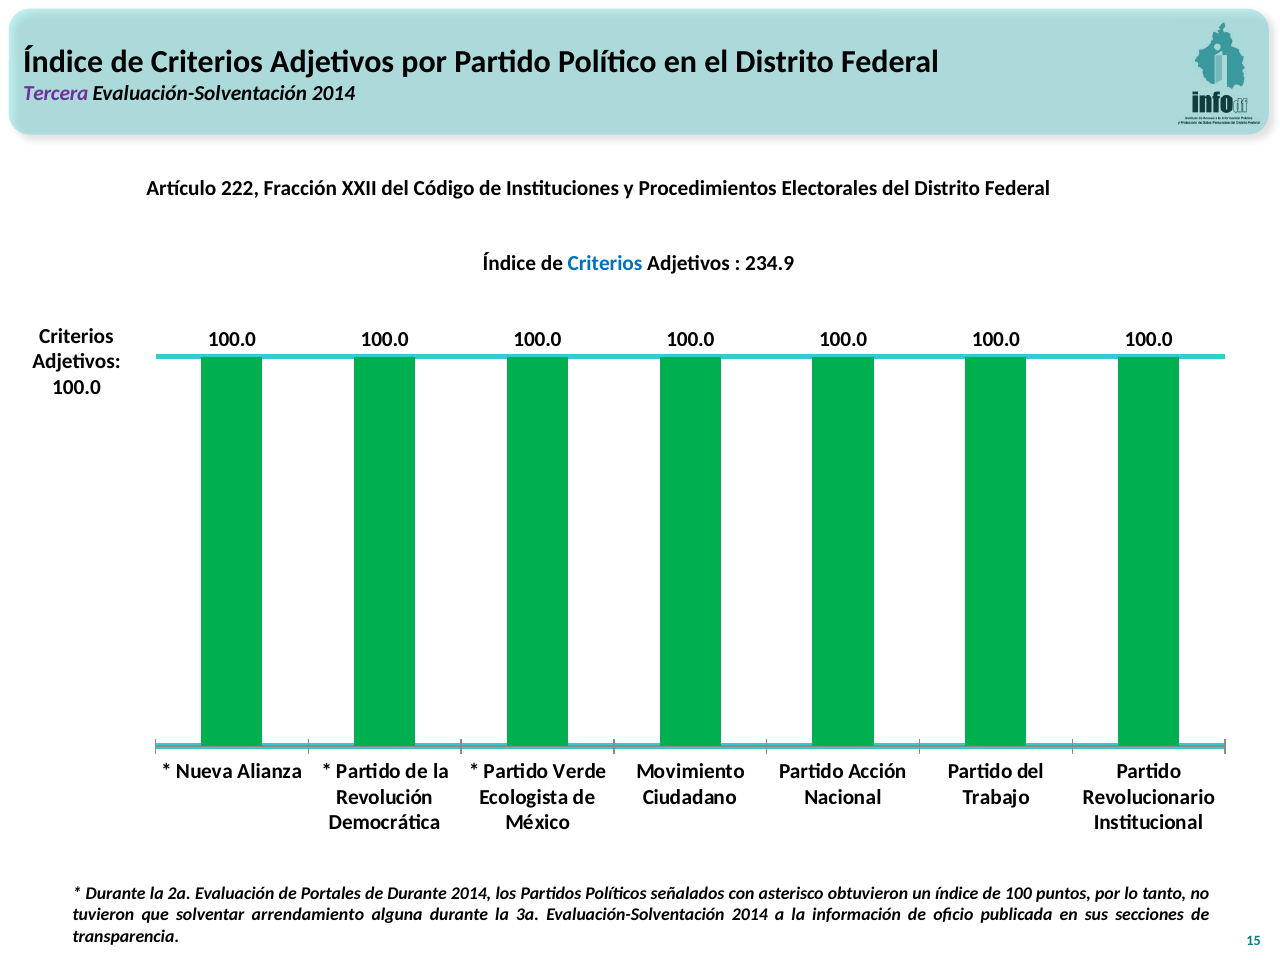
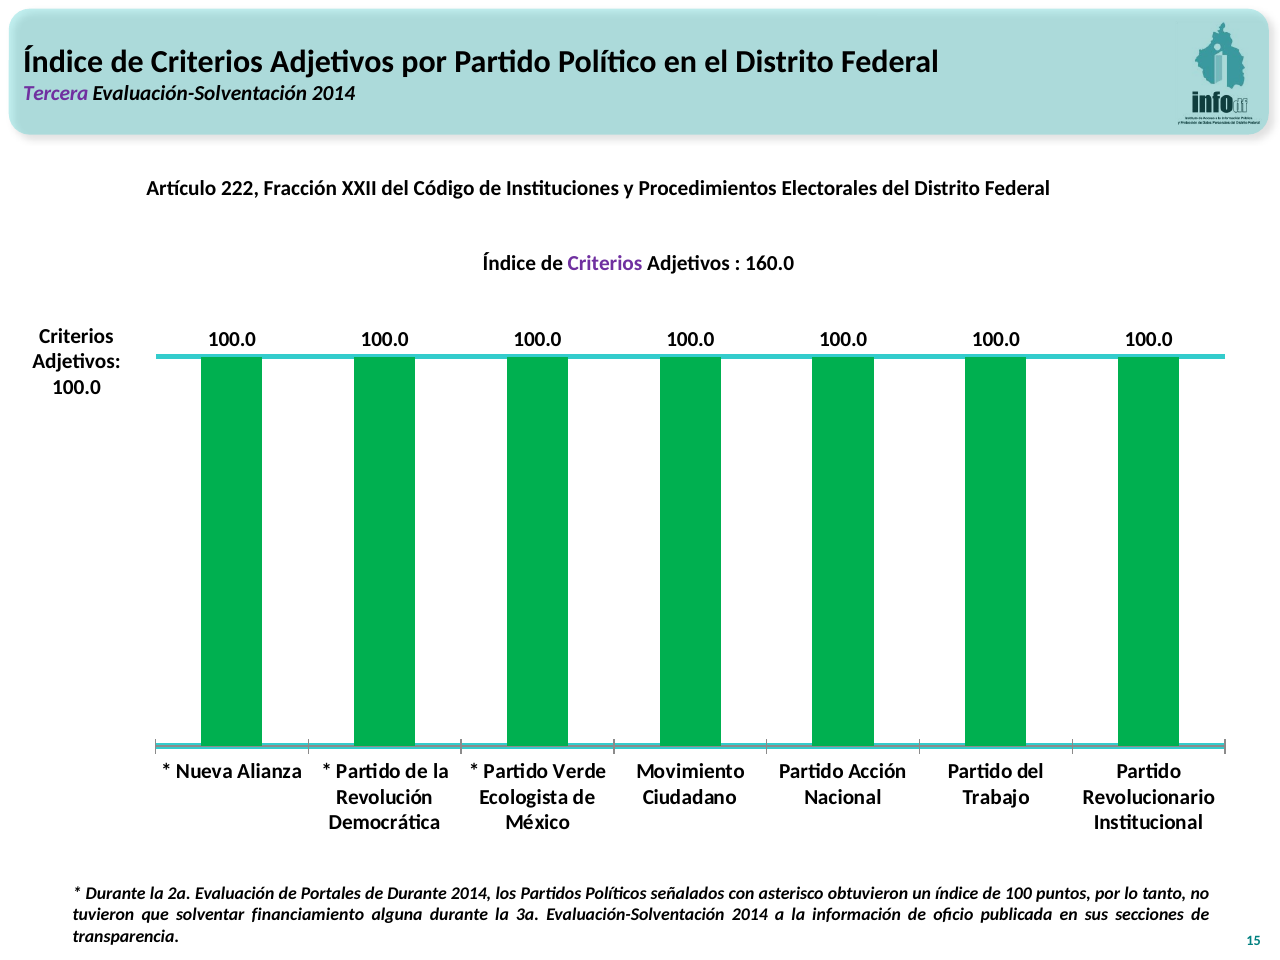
Criterios at (605, 263) colour: blue -> purple
234.9: 234.9 -> 160.0
arrendamiento: arrendamiento -> financiamiento
